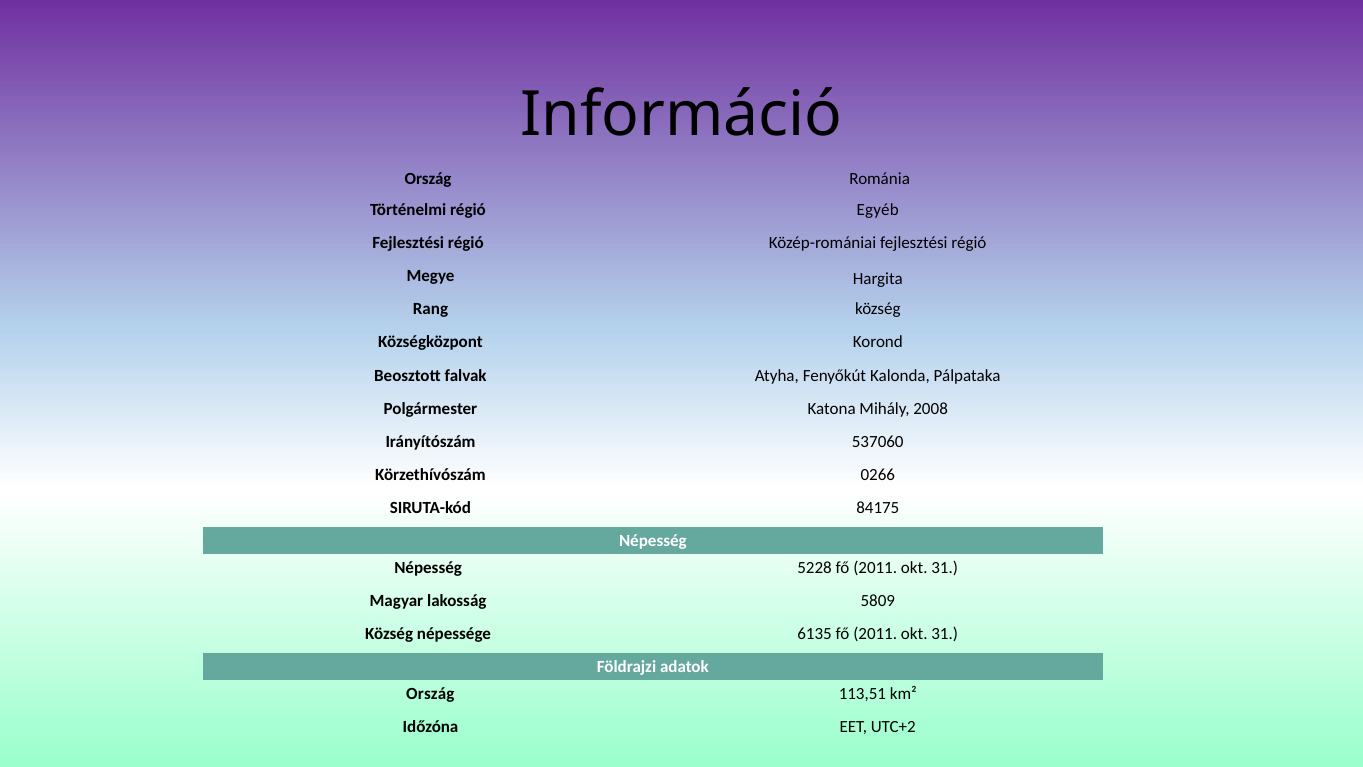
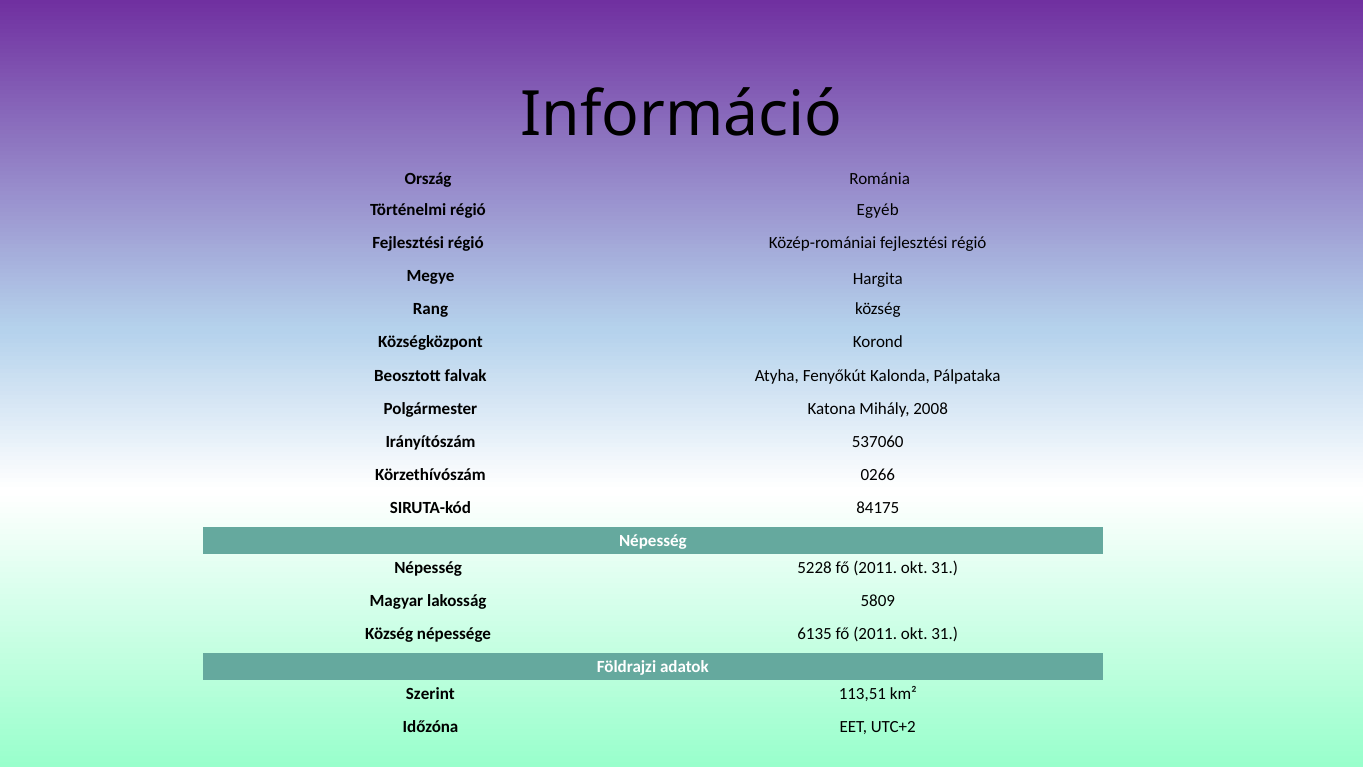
Ország at (430, 694): Ország -> Szerint
